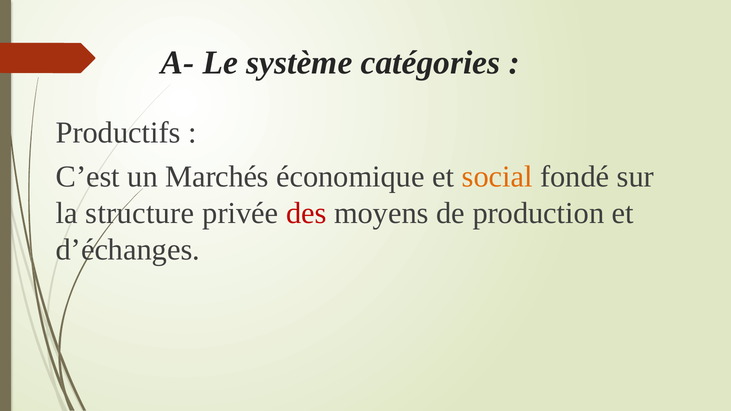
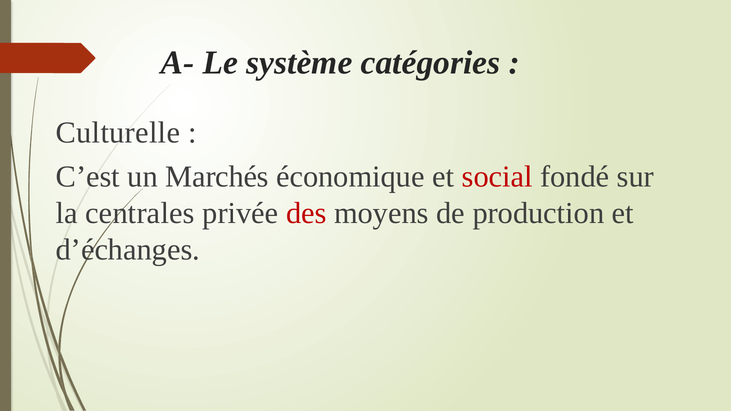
Productifs: Productifs -> Culturelle
social colour: orange -> red
structure: structure -> centrales
